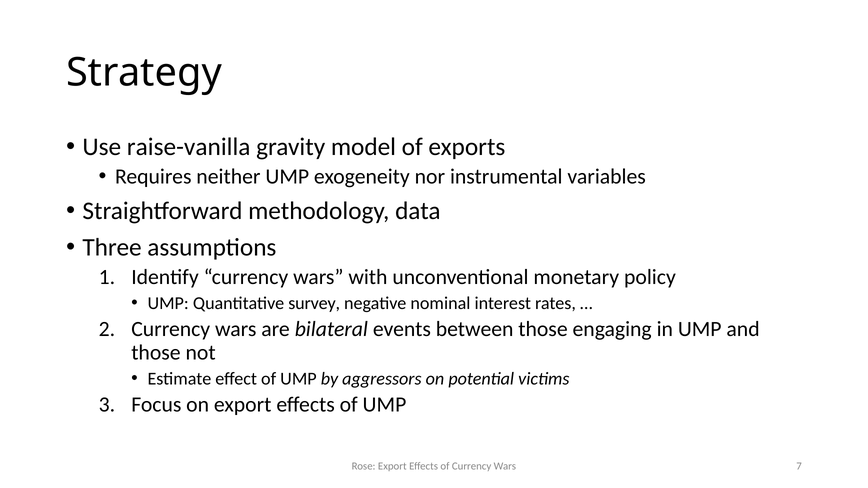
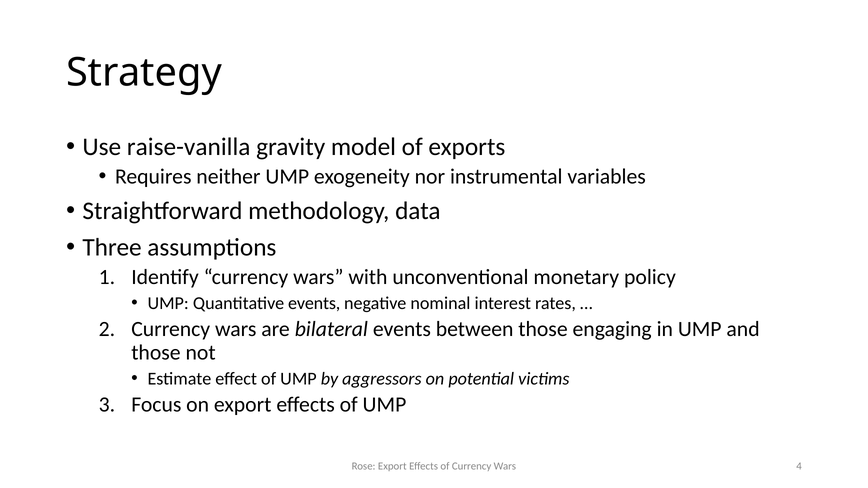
Quantitative survey: survey -> events
7: 7 -> 4
